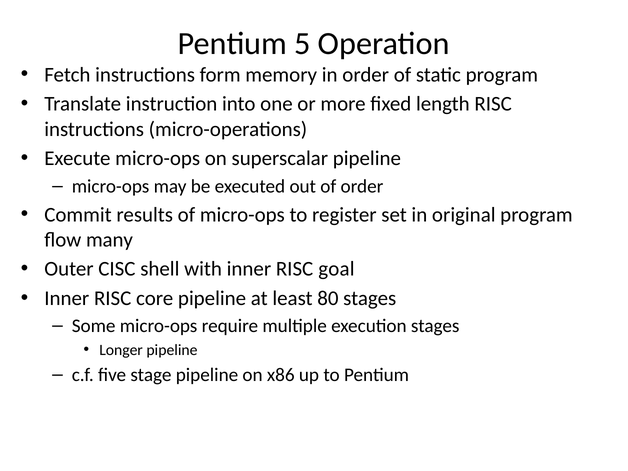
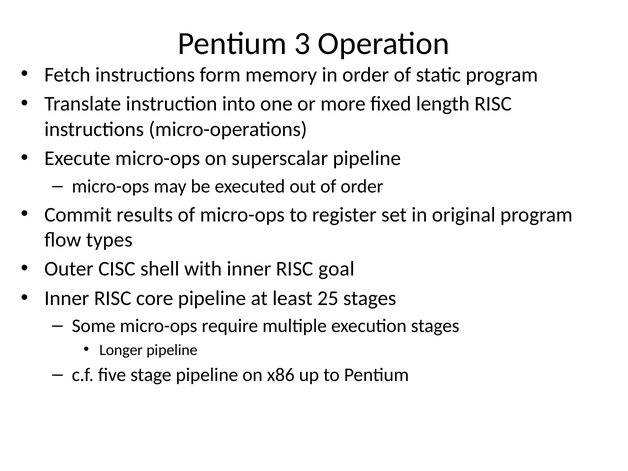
5: 5 -> 3
many: many -> types
80: 80 -> 25
